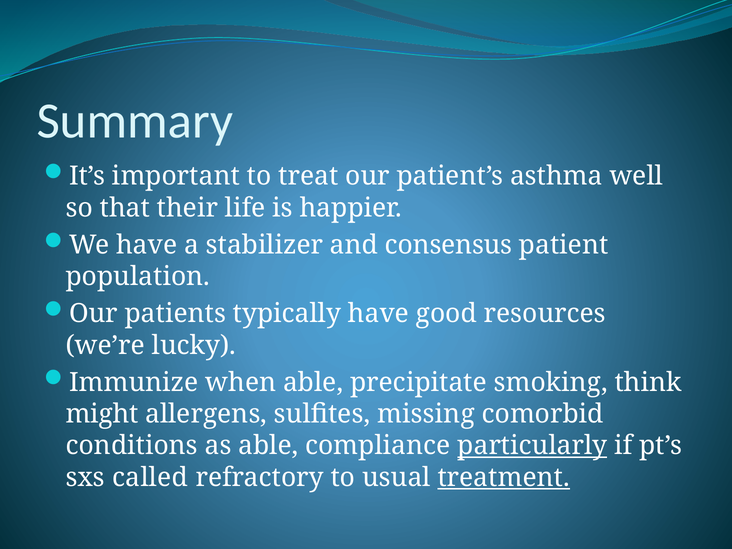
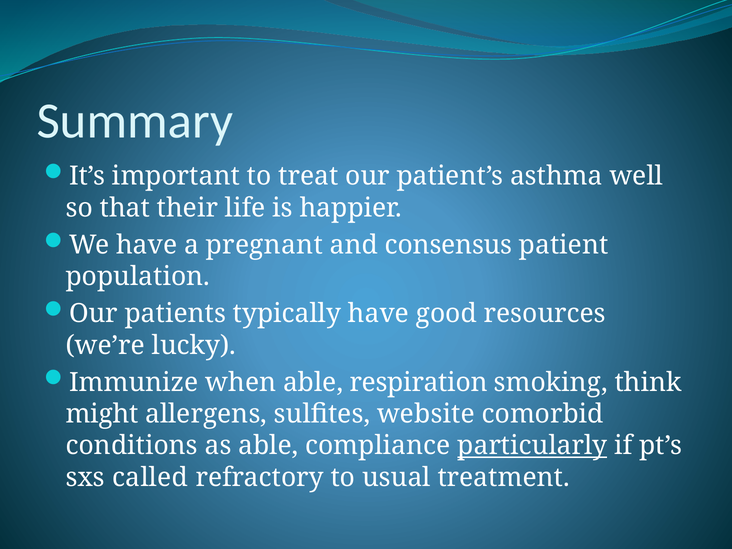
stabilizer: stabilizer -> pregnant
precipitate: precipitate -> respiration
missing: missing -> website
treatment underline: present -> none
